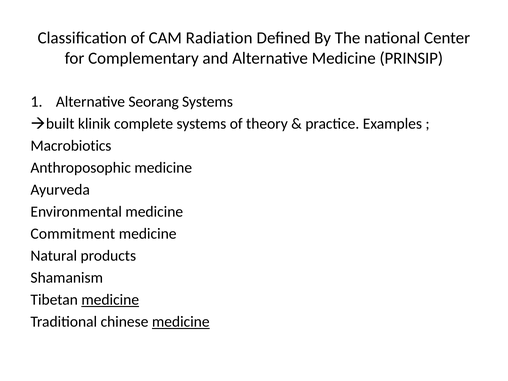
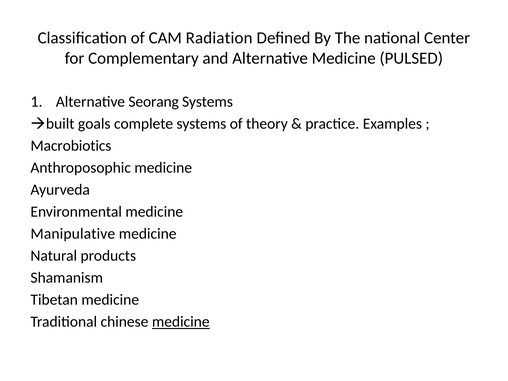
PRINSIP: PRINSIP -> PULSED
klinik: klinik -> goals
Commitment: Commitment -> Manipulative
medicine at (110, 300) underline: present -> none
